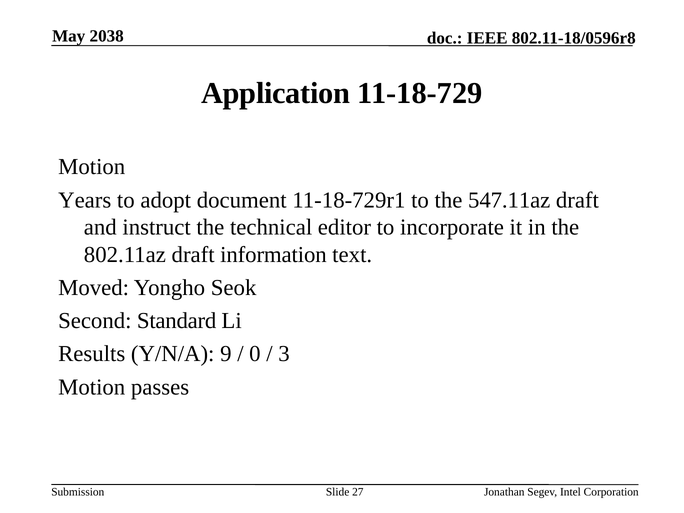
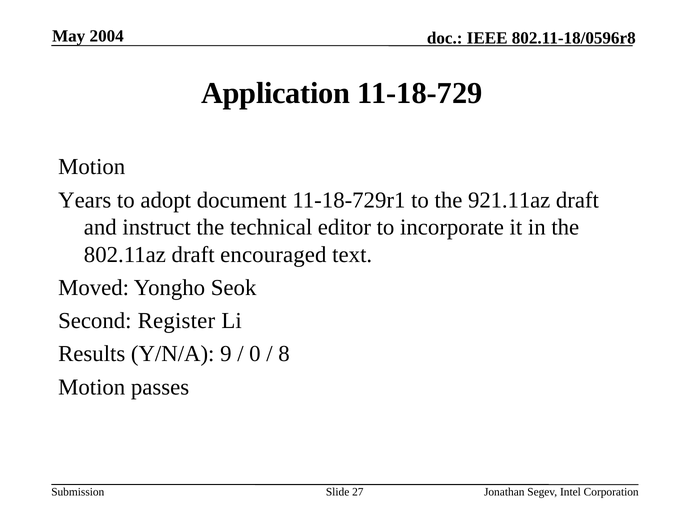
2038: 2038 -> 2004
547.11az: 547.11az -> 921.11az
information: information -> encouraged
Standard: Standard -> Register
3: 3 -> 8
